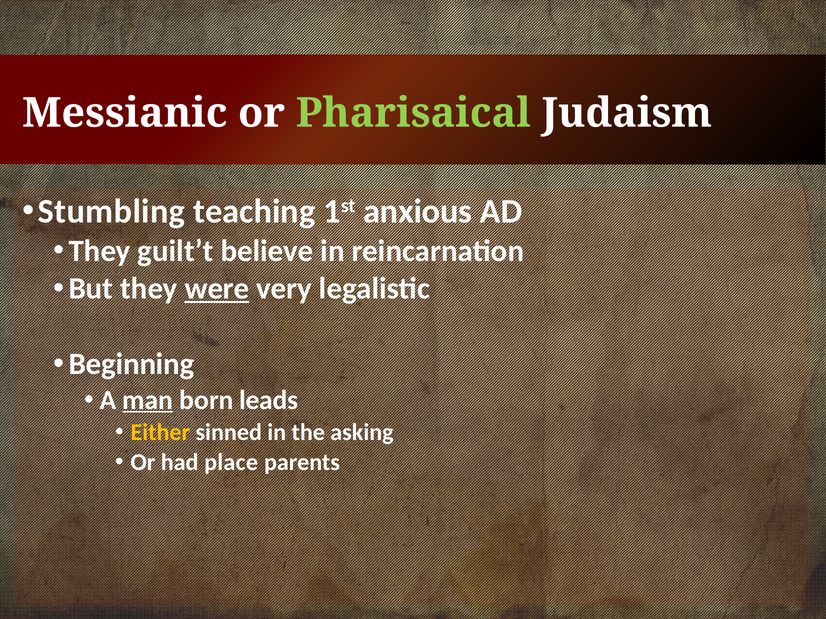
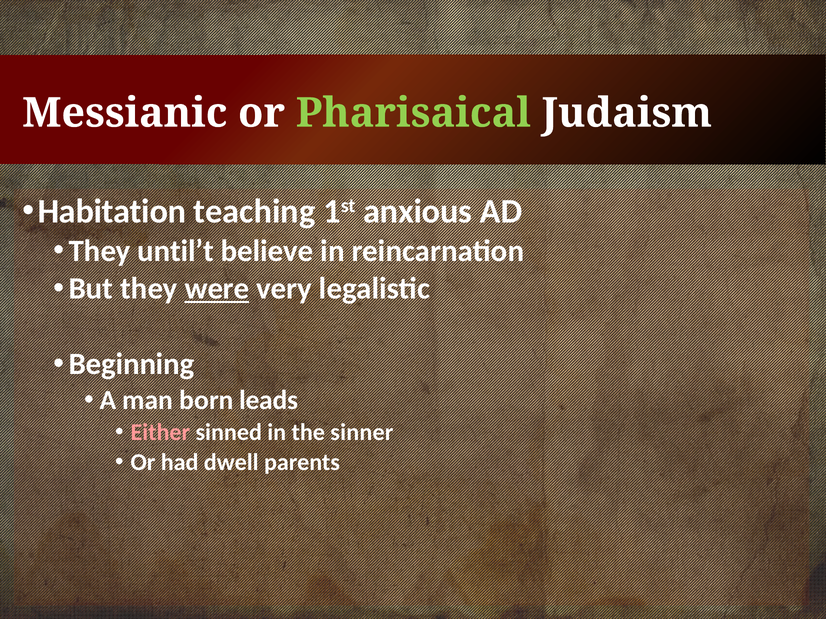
Stumbling: Stumbling -> Habitation
guilt’t: guilt’t -> until’t
man underline: present -> none
Either colour: yellow -> pink
asking: asking -> sinner
place: place -> dwell
